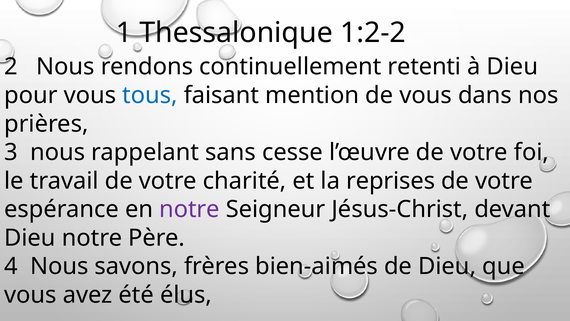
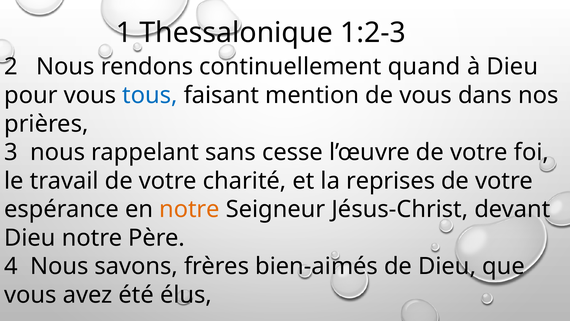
1:2-2: 1:2-2 -> 1:2-3
retenti: retenti -> quand
notre at (189, 209) colour: purple -> orange
